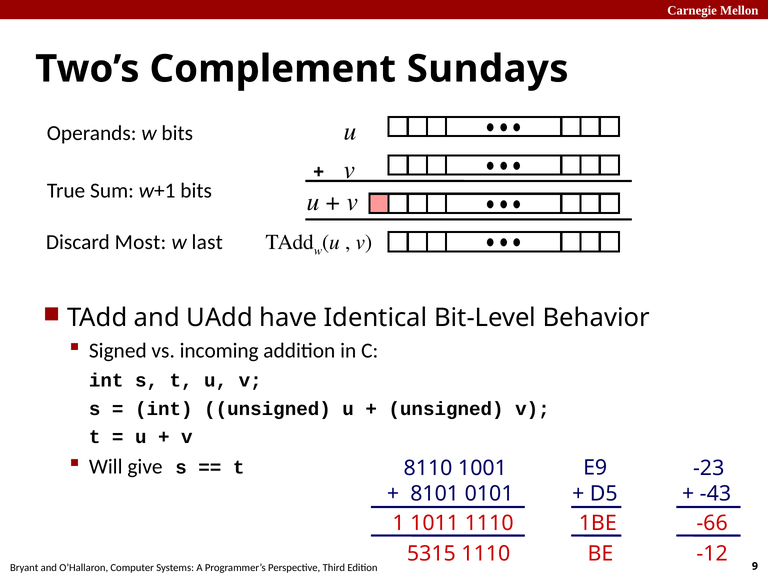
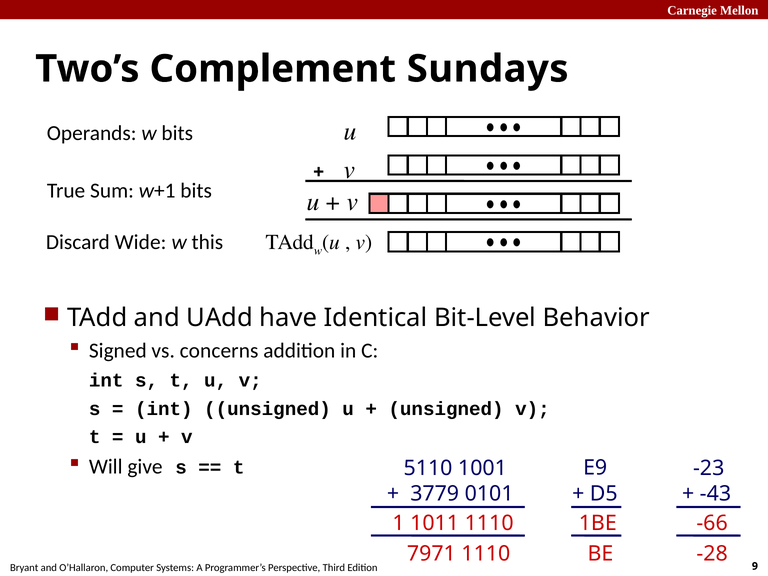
Most: Most -> Wide
last: last -> this
incoming: incoming -> concerns
8110: 8110 -> 5110
8101: 8101 -> 3779
5315: 5315 -> 7971
-12: -12 -> -28
